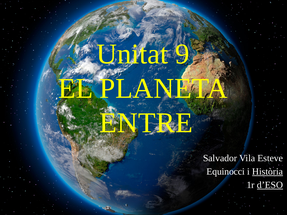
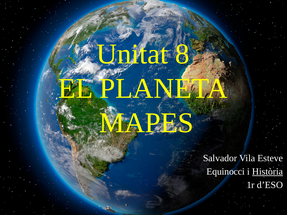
9: 9 -> 8
ENTRE: ENTRE -> MAPES
d’ESO underline: present -> none
